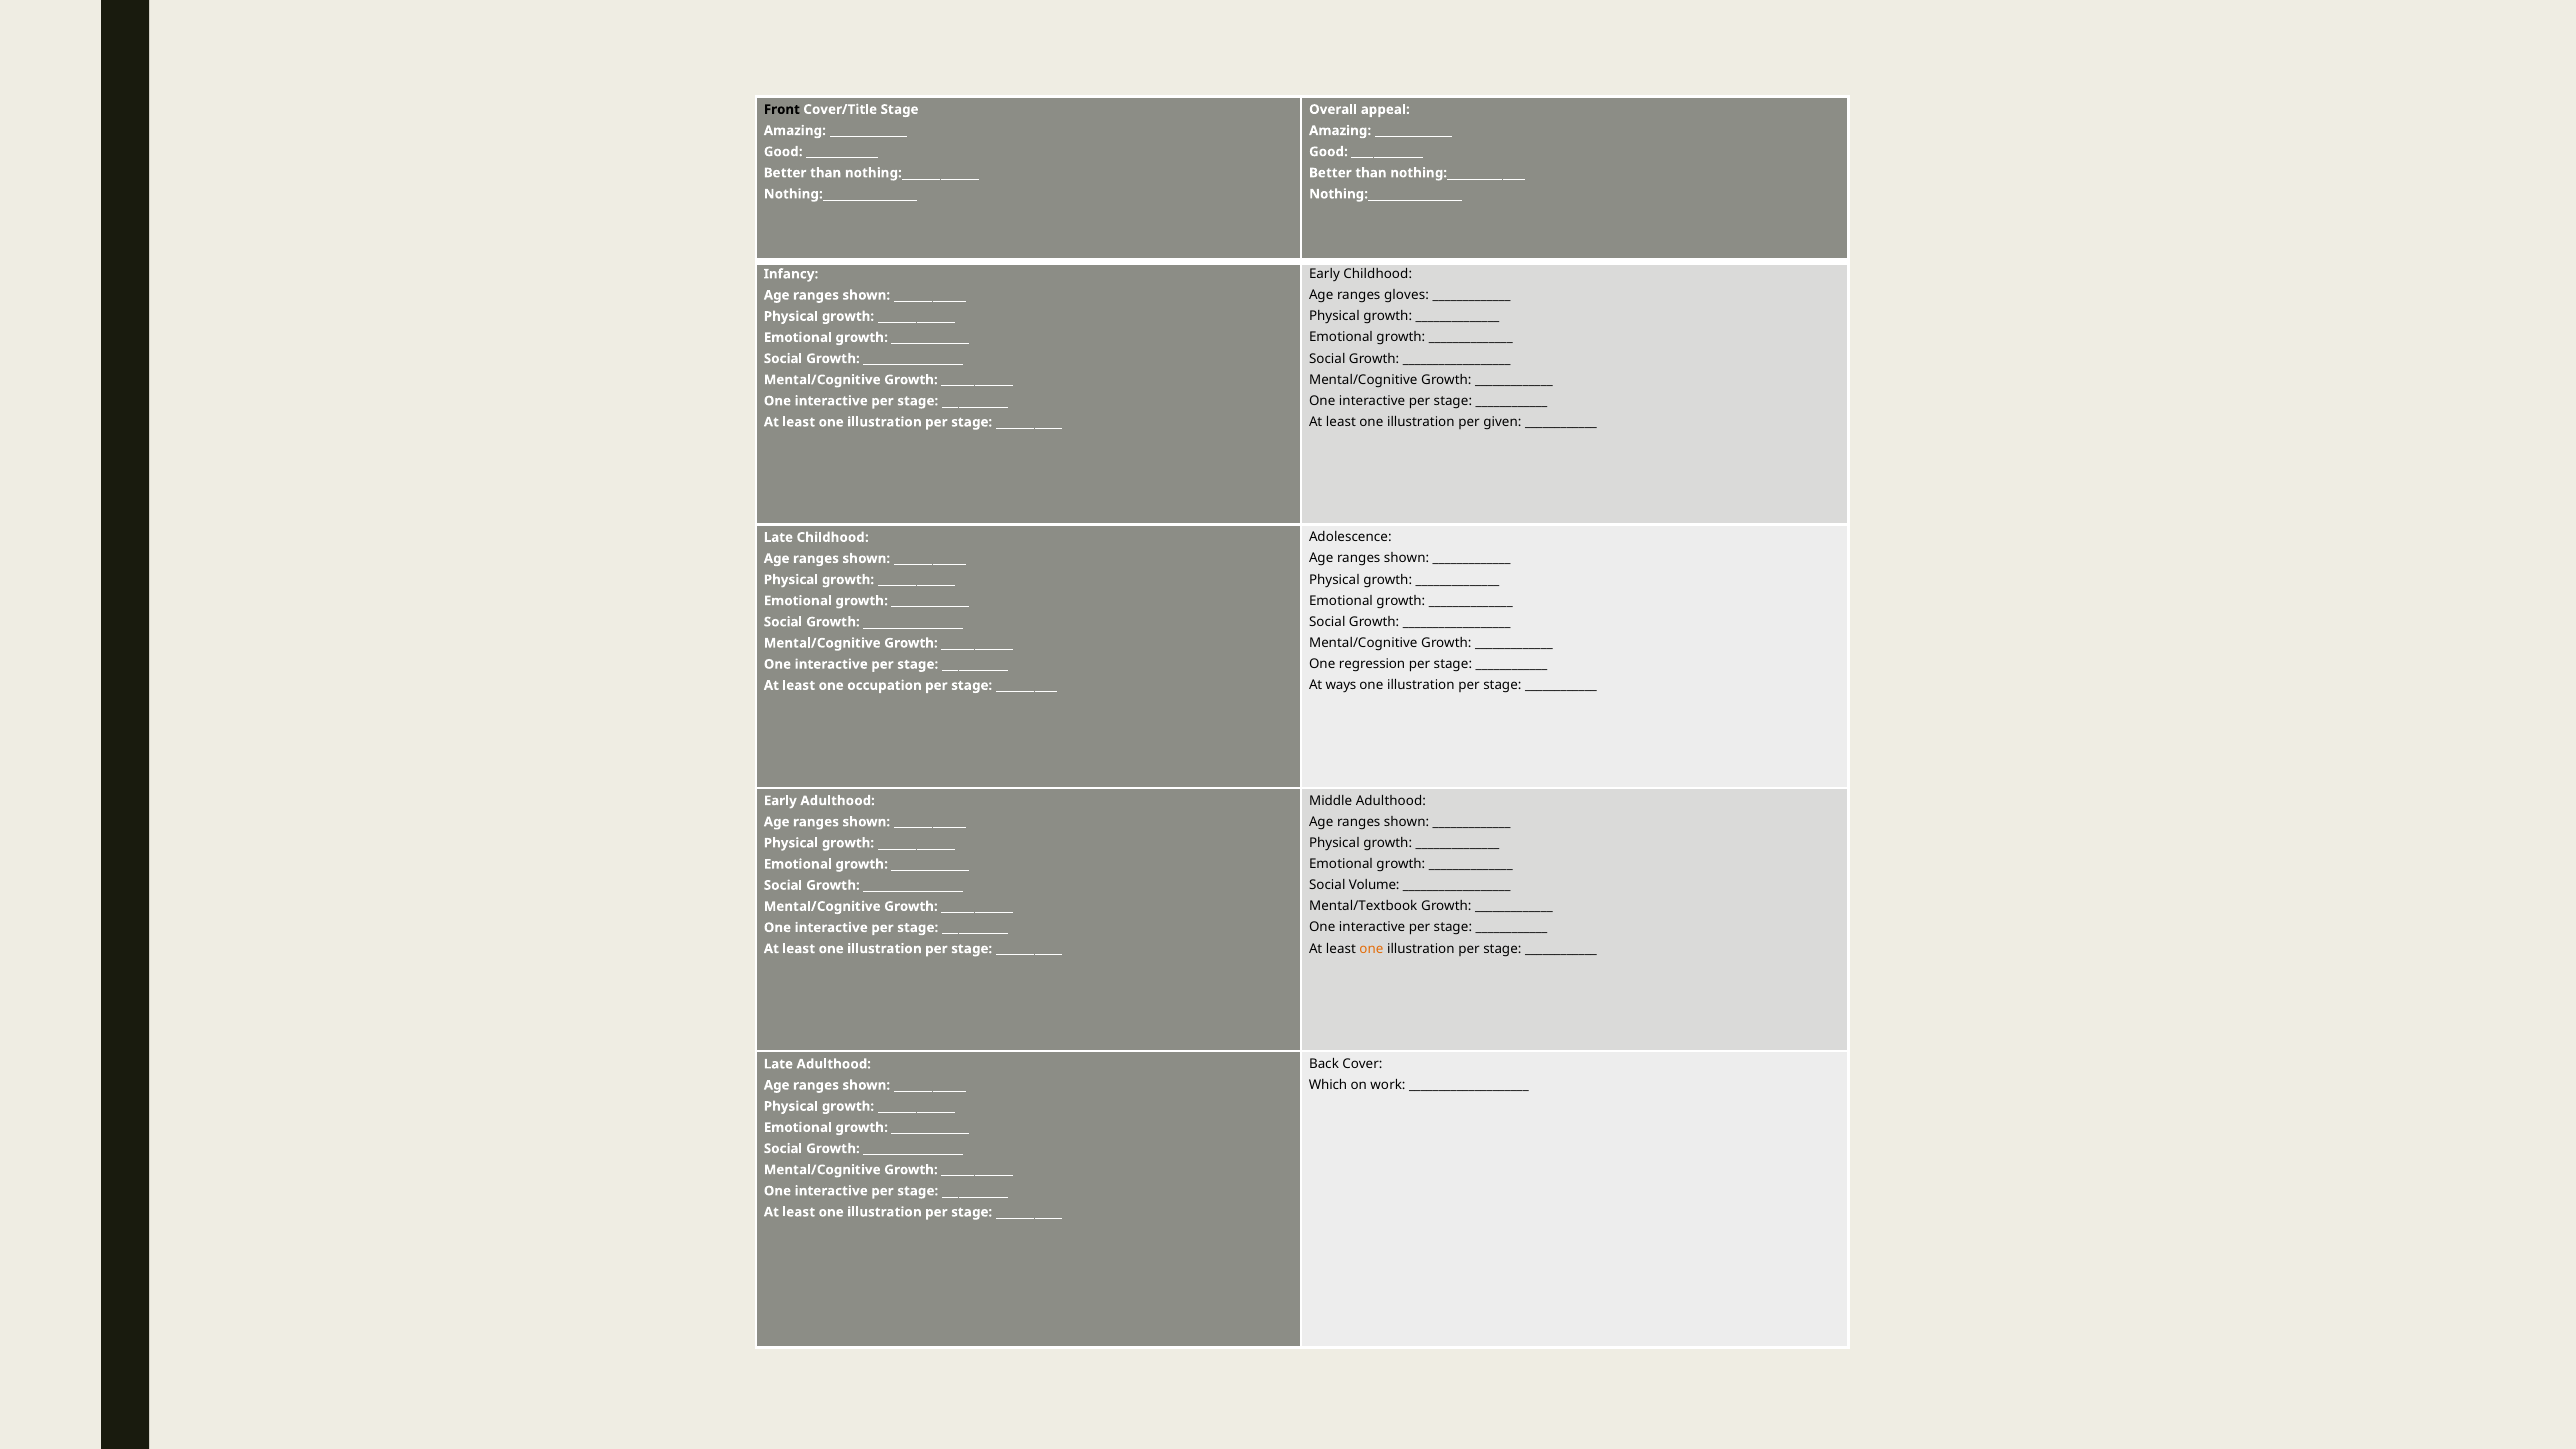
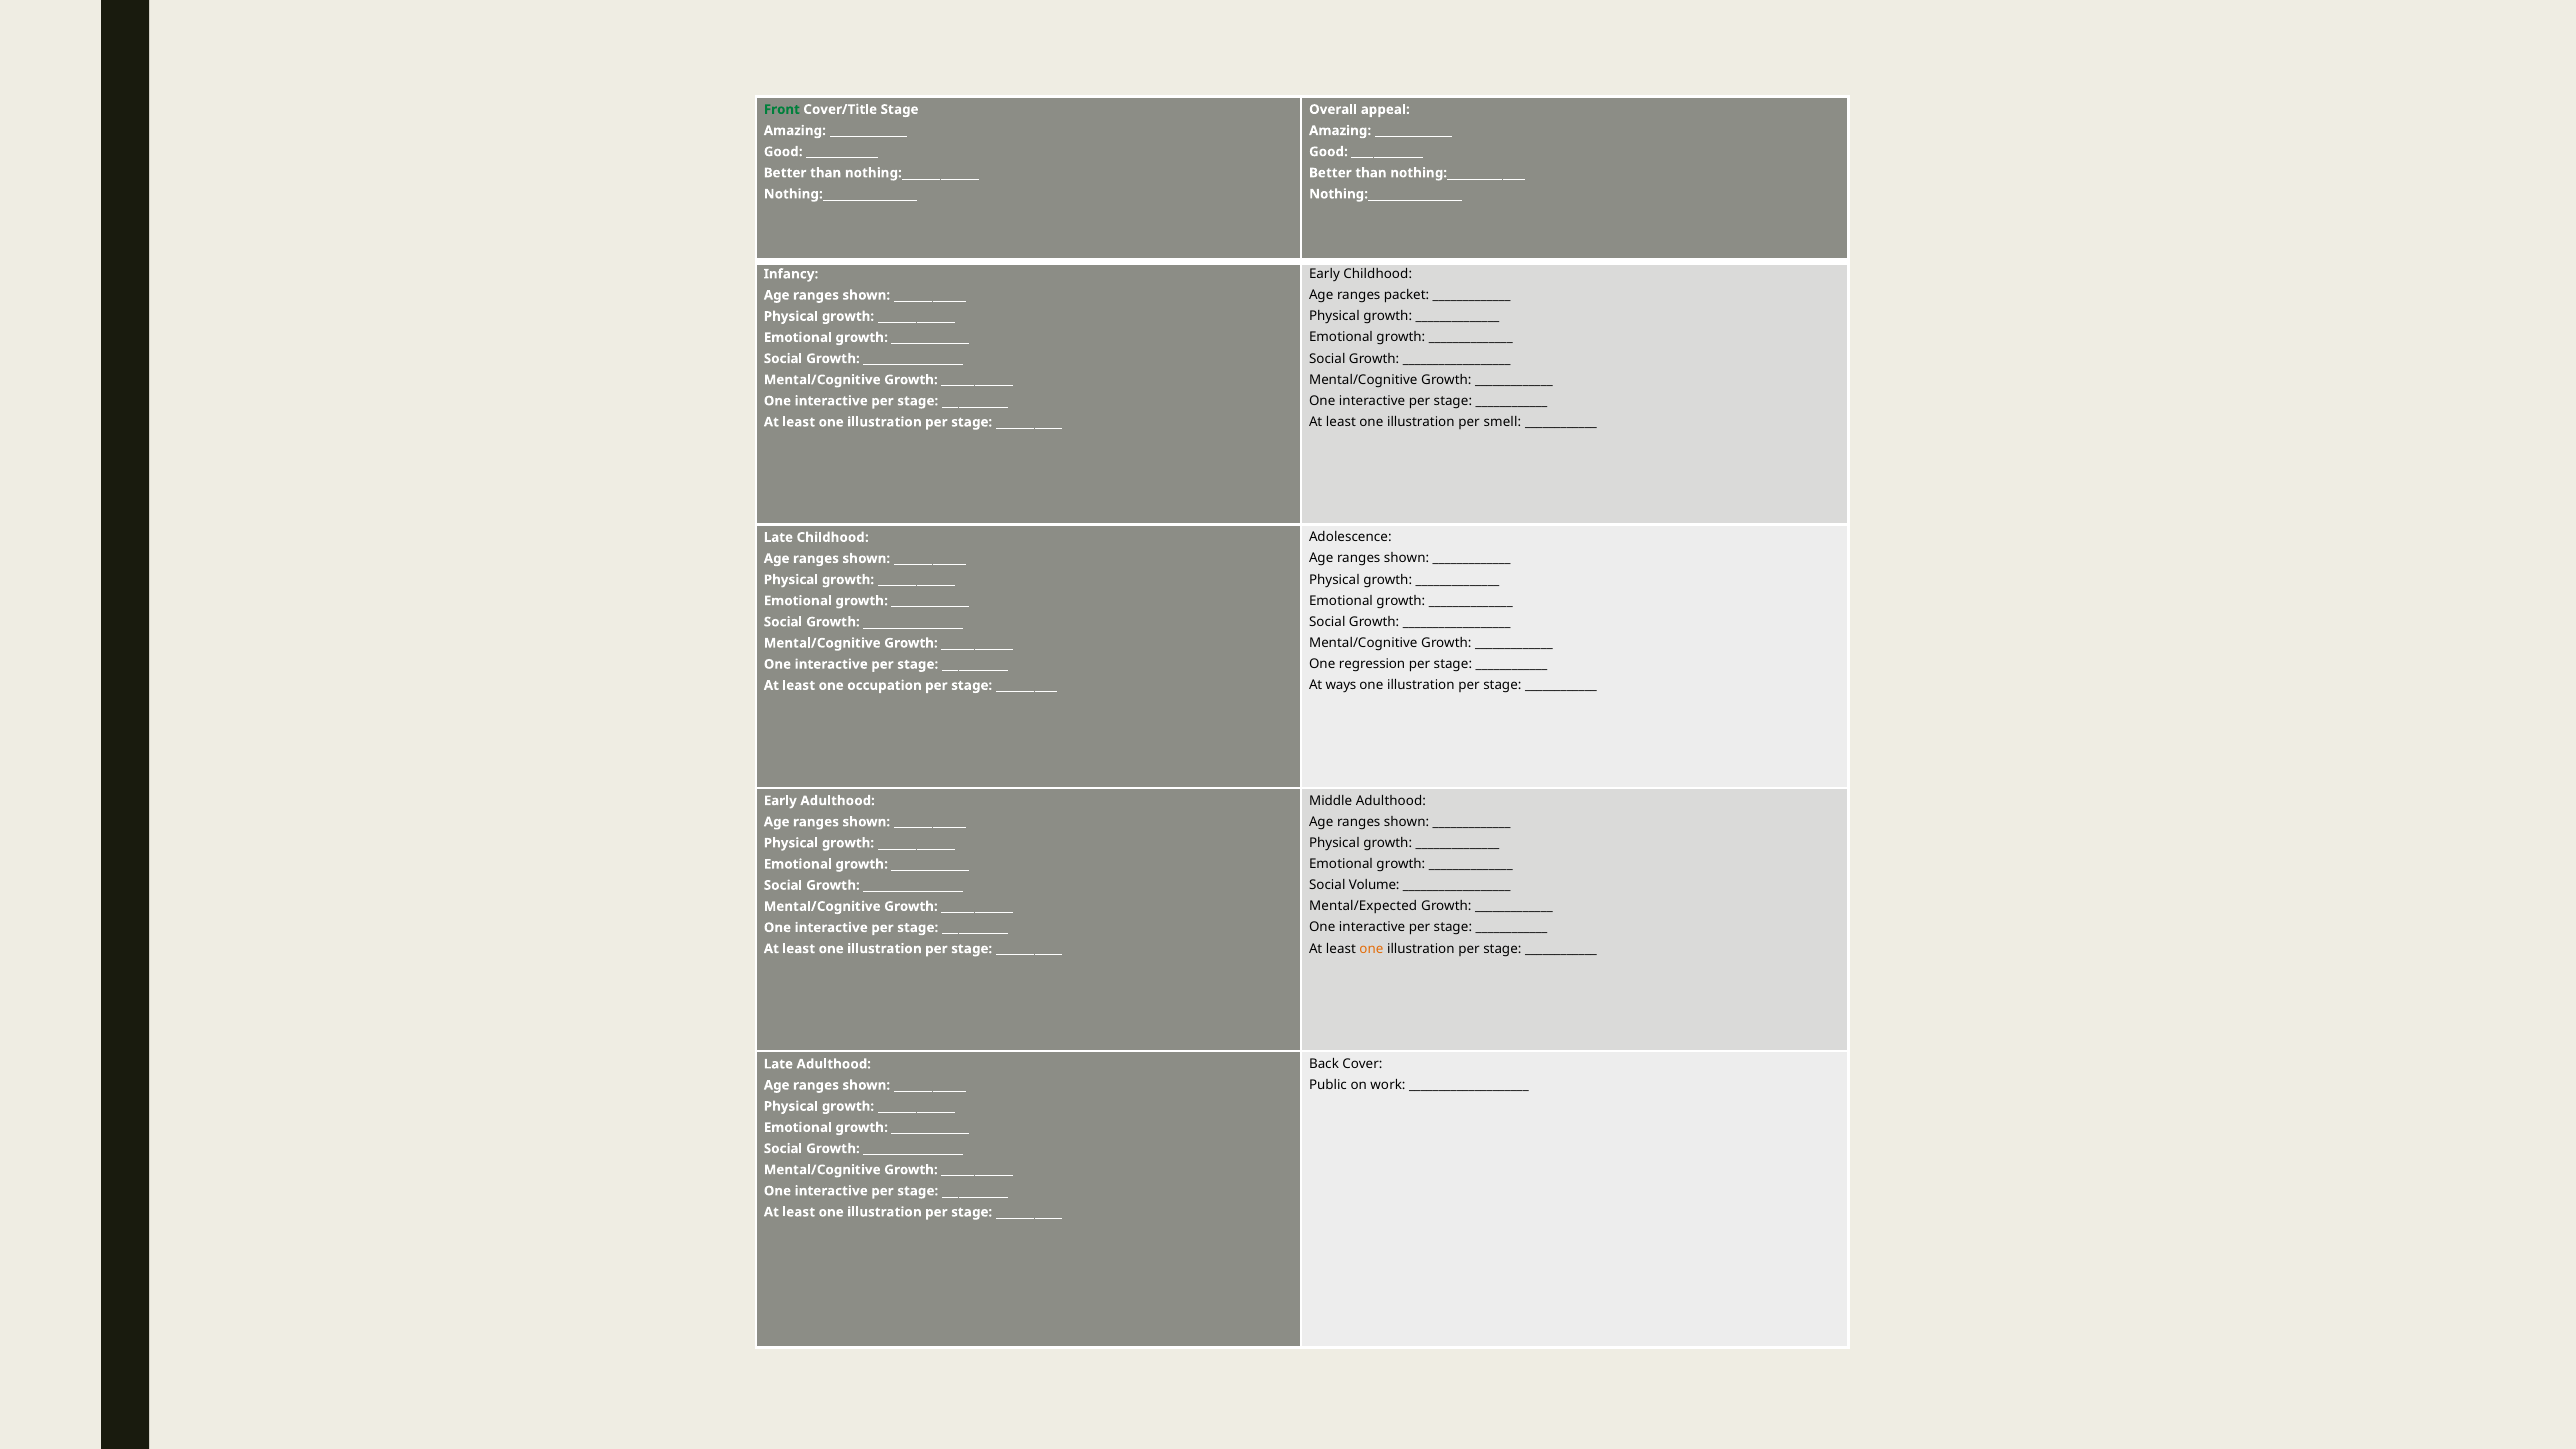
Front colour: black -> green
gloves: gloves -> packet
given: given -> smell
Mental/Textbook: Mental/Textbook -> Mental/Expected
Which: Which -> Public
